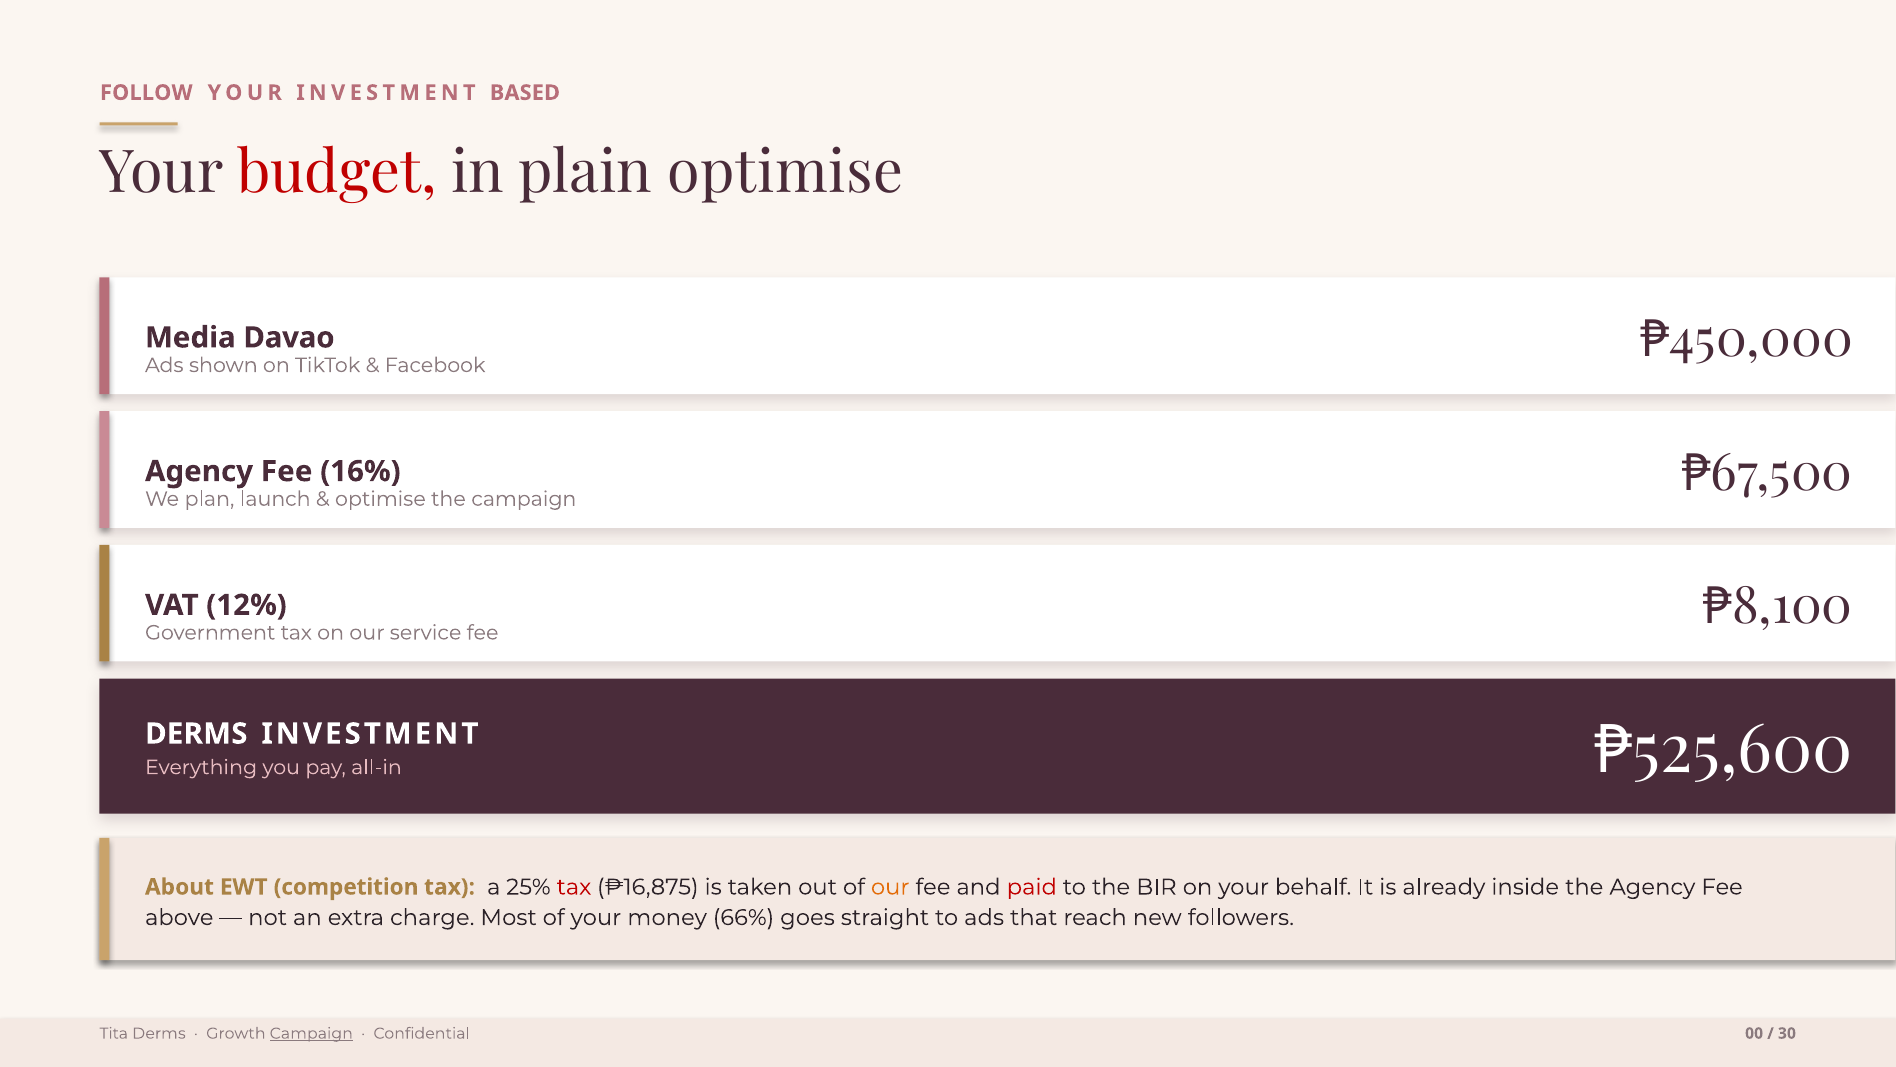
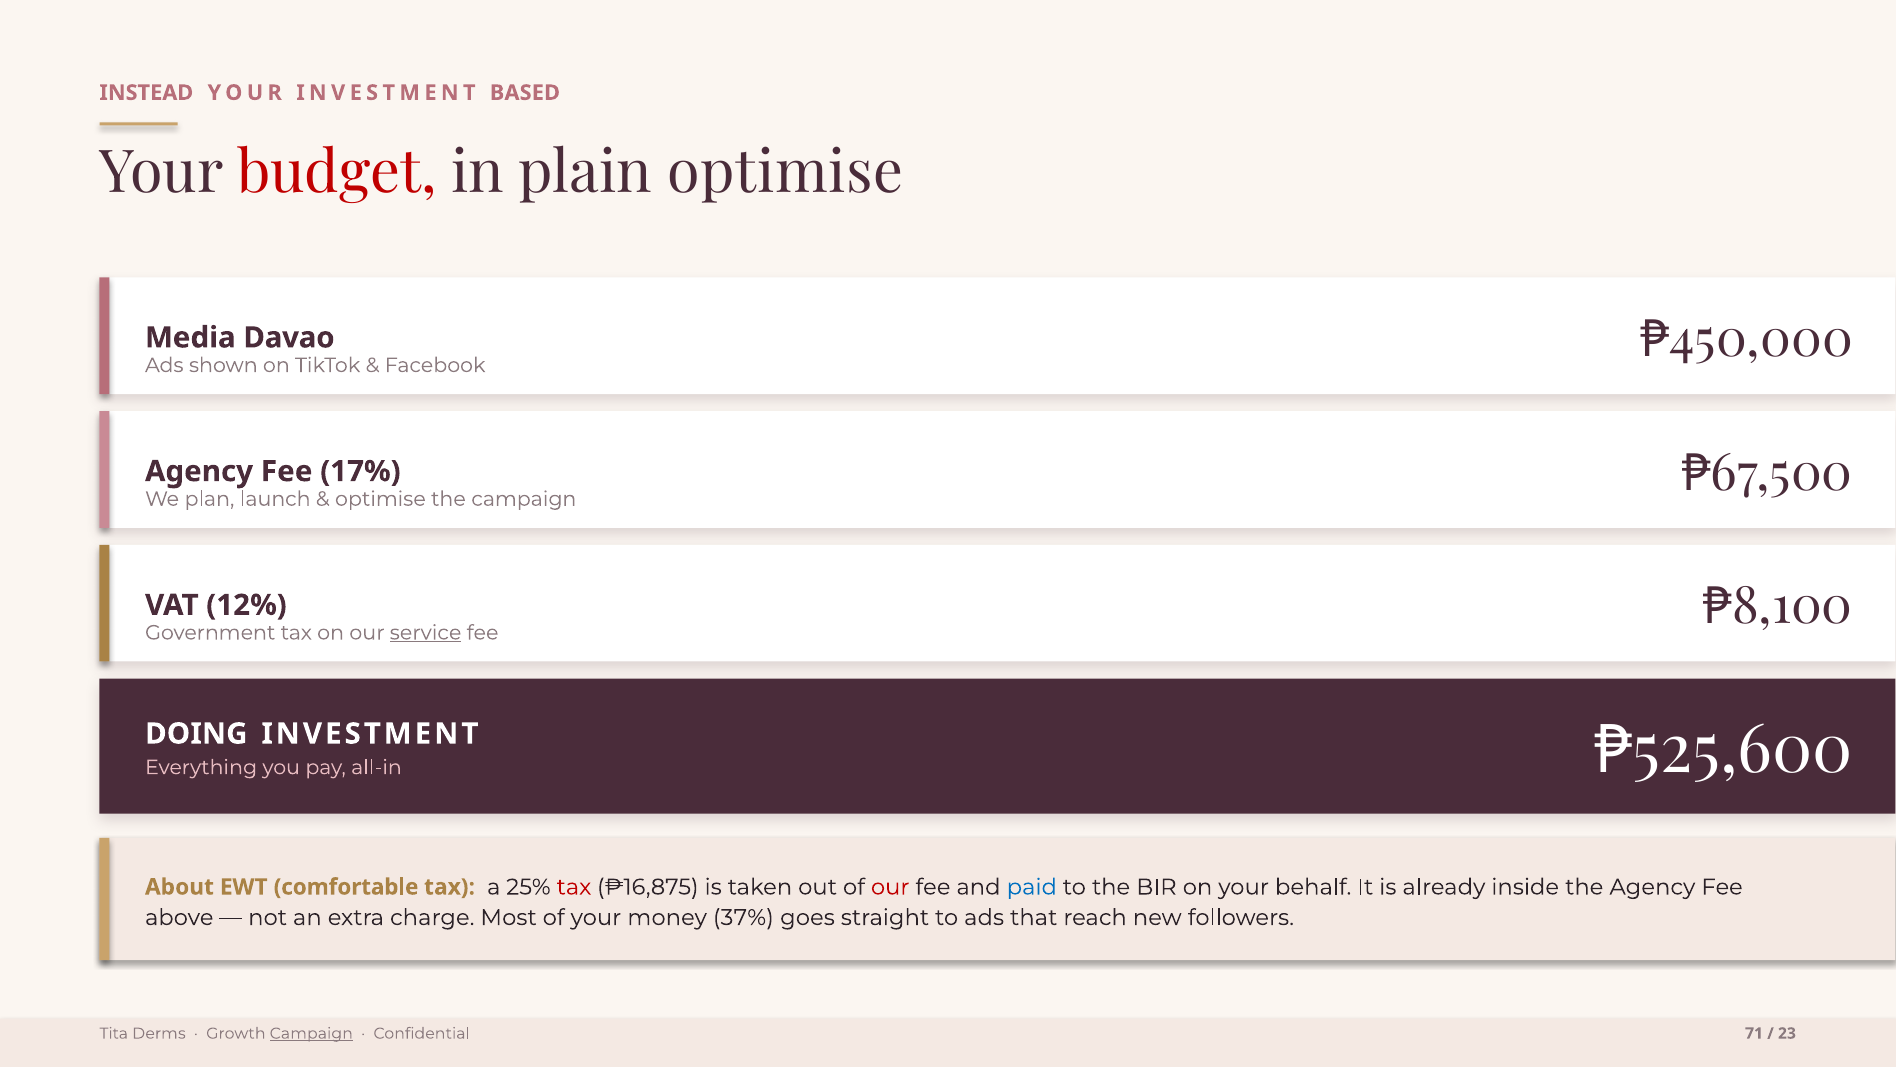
FOLLOW: FOLLOW -> INSTEAD
16%: 16% -> 17%
service underline: none -> present
DERMS at (196, 733): DERMS -> DOING
competition: competition -> comfortable
our at (890, 887) colour: orange -> red
paid colour: red -> blue
66%: 66% -> 37%
00: 00 -> 71
30: 30 -> 23
